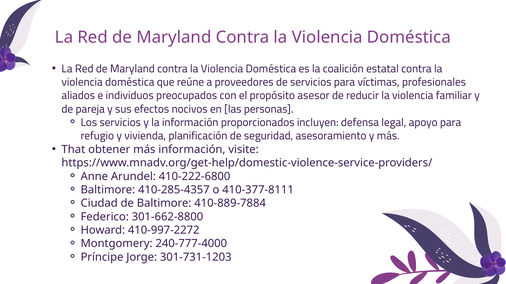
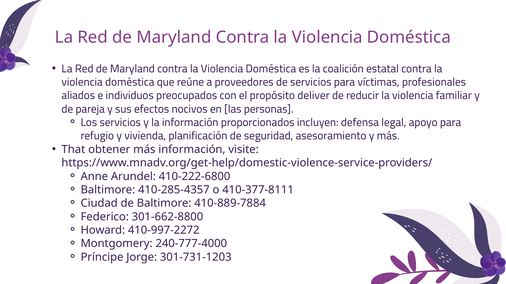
asesor: asesor -> deliver
